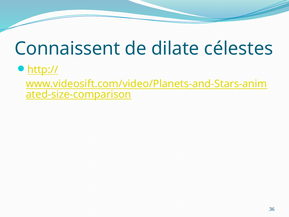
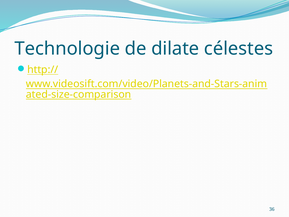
Connaissent: Connaissent -> Technologie
